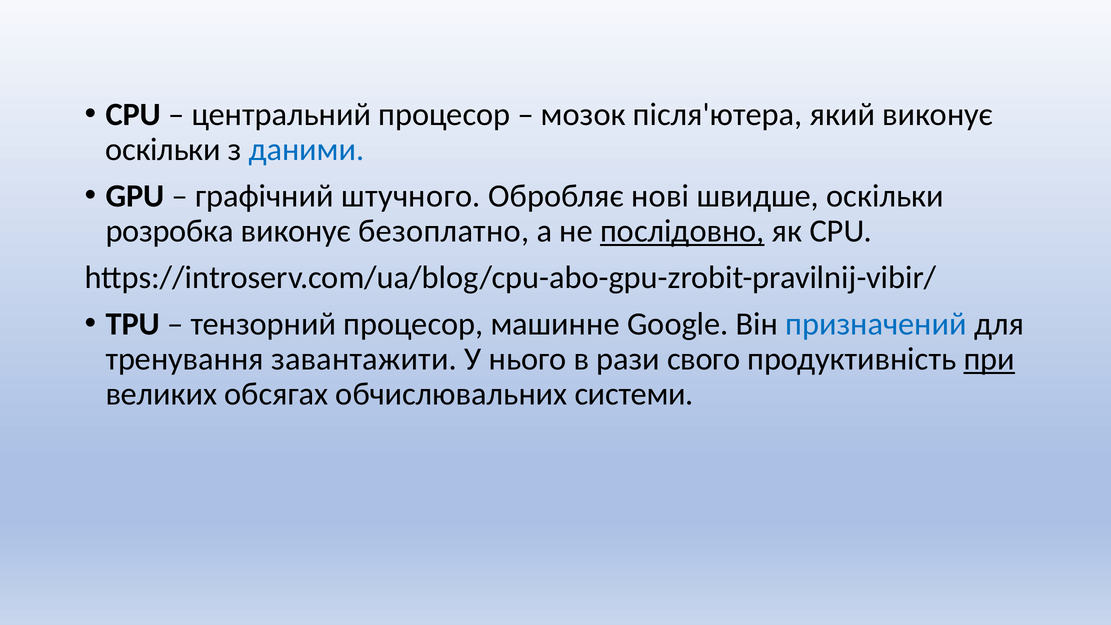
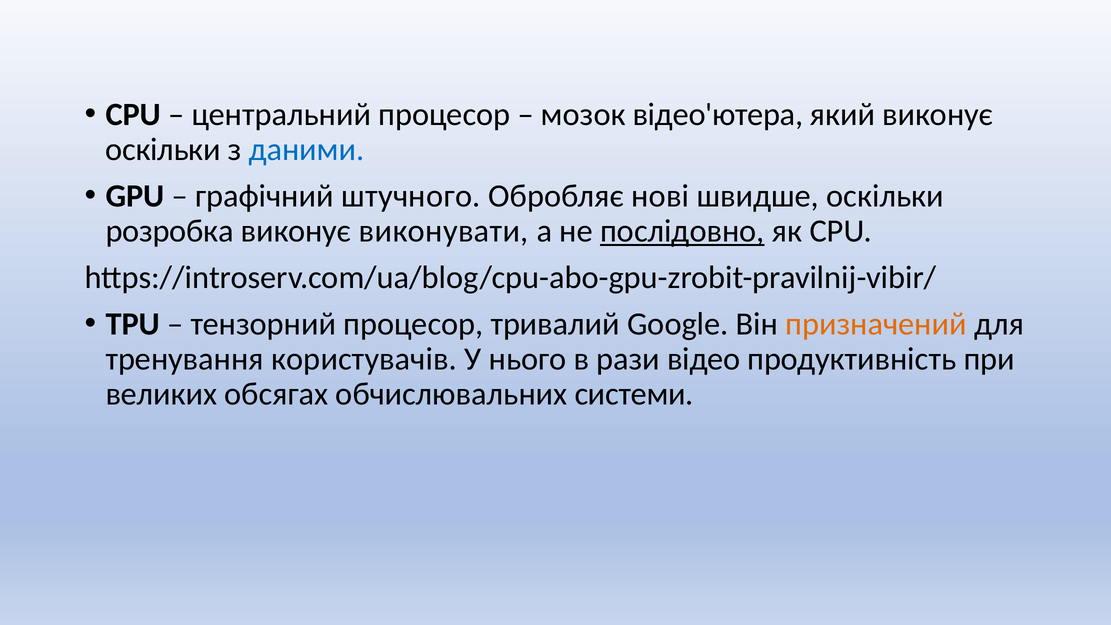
після'ютера: після'ютера -> відео'ютера
безоплатно: безоплатно -> виконувати
машинне: машинне -> тривалий
призначений colour: blue -> orange
завантажити: завантажити -> користувачів
свого: свого -> відео
при underline: present -> none
